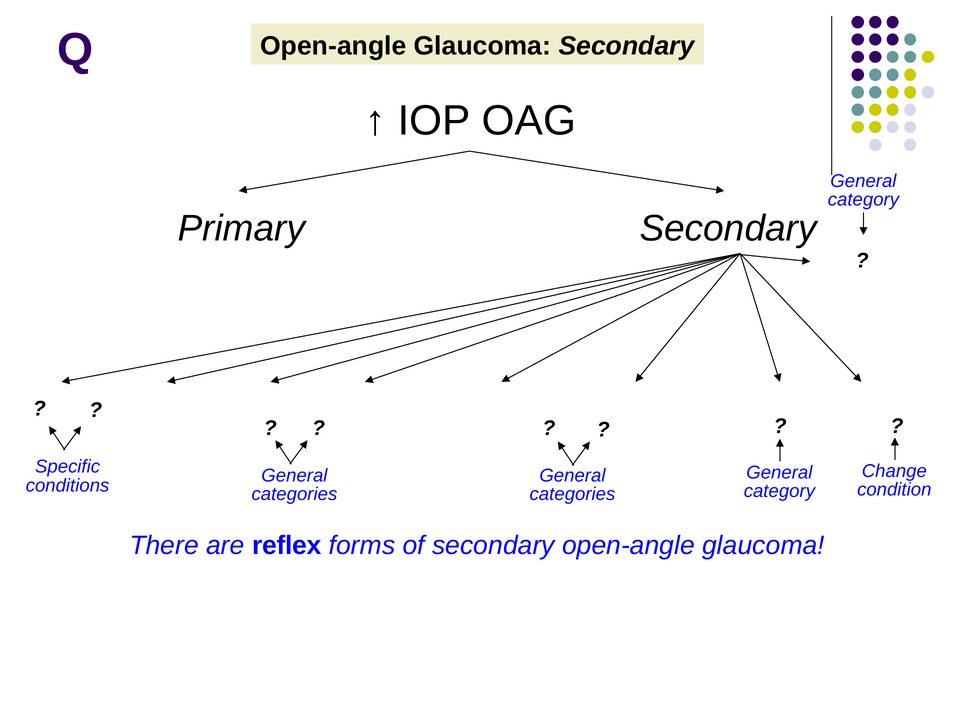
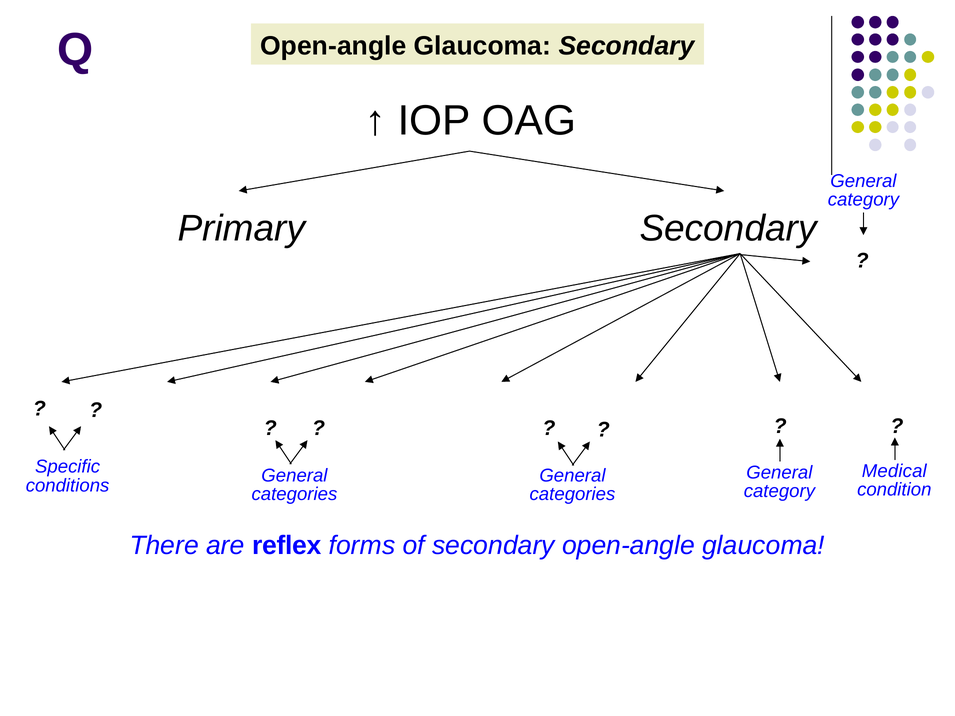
Change: Change -> Medical
